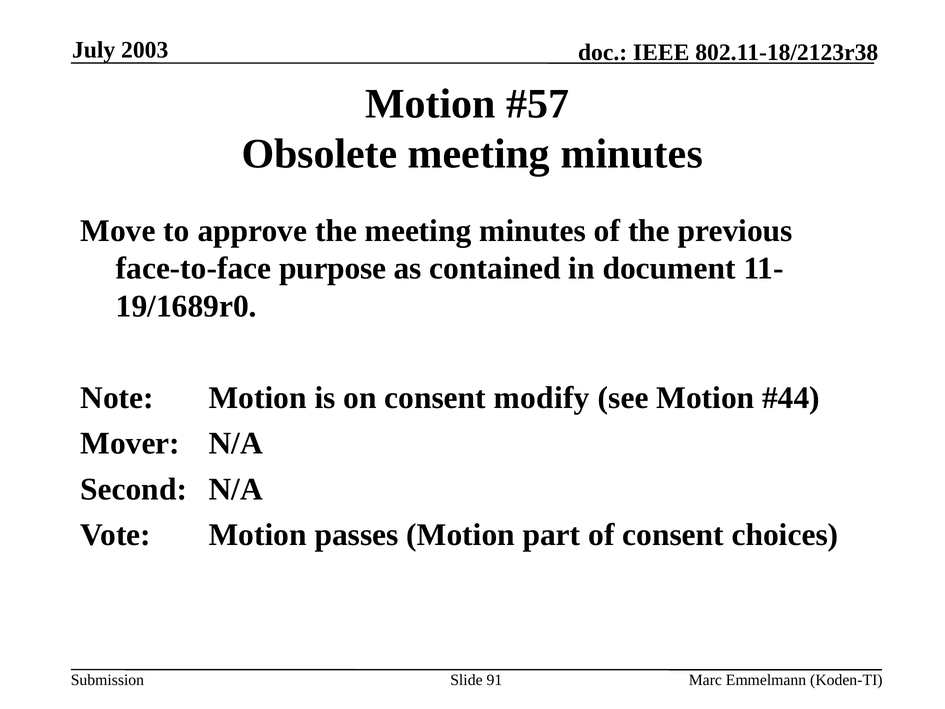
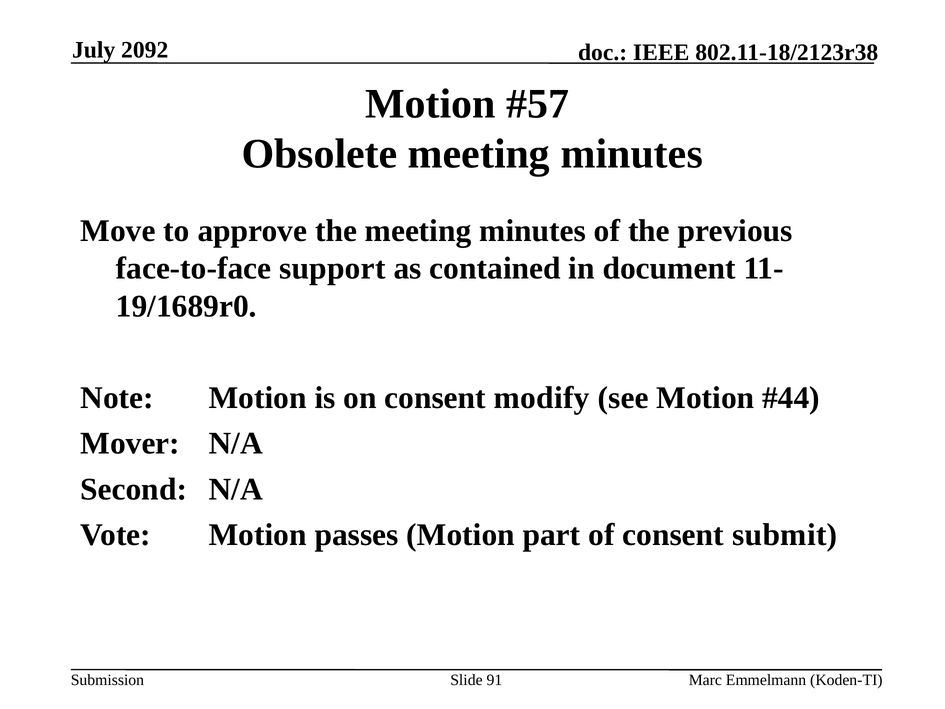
2003: 2003 -> 2092
purpose: purpose -> support
choices: choices -> submit
